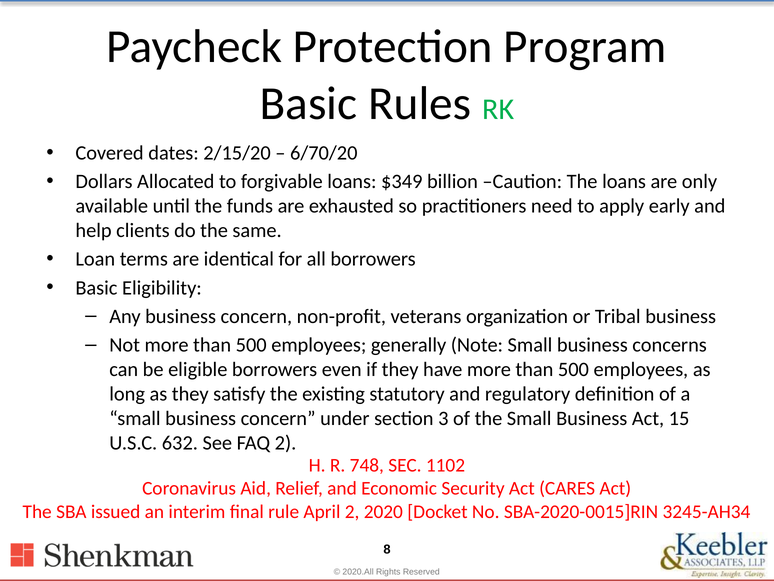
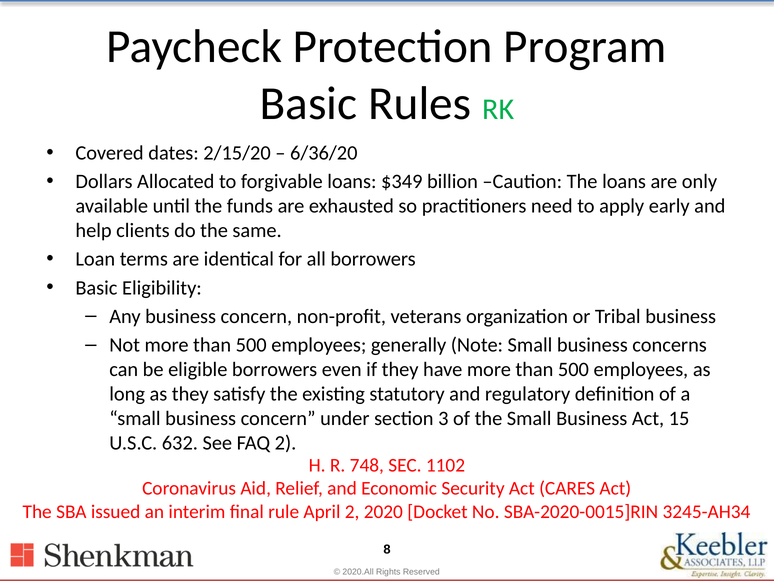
6/70/20: 6/70/20 -> 6/36/20
